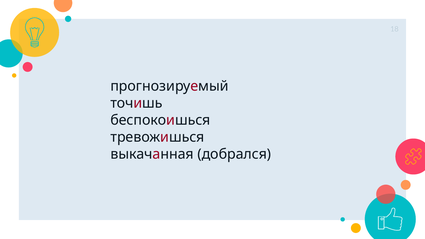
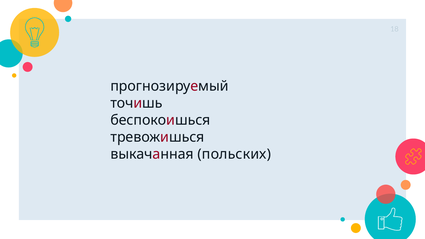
добрался: добрался -> польских
